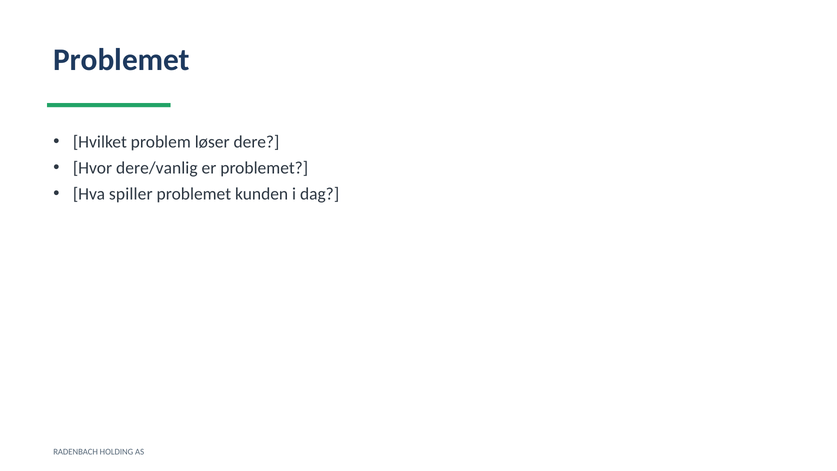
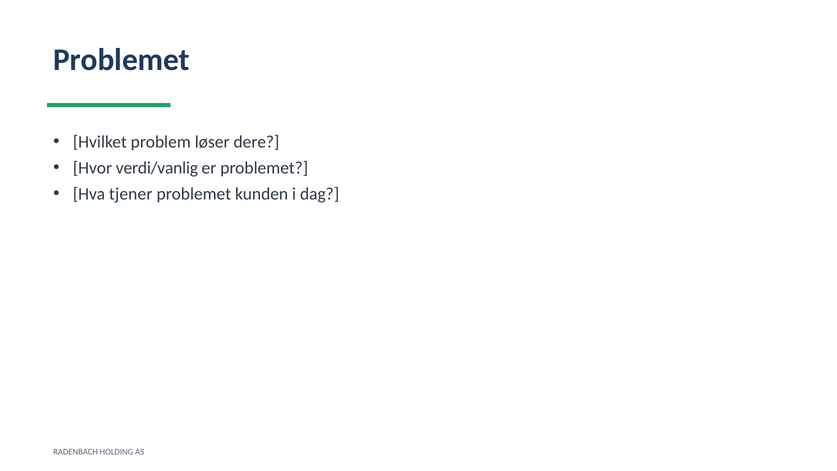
dere/vanlig: dere/vanlig -> verdi/vanlig
spiller: spiller -> tjener
